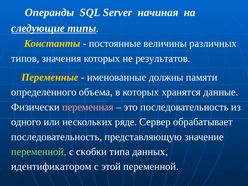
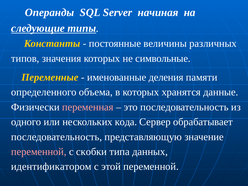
результатов: результатов -> символьные
должны: должны -> деления
ряде: ряде -> кода
переменной at (39, 152) colour: light green -> pink
